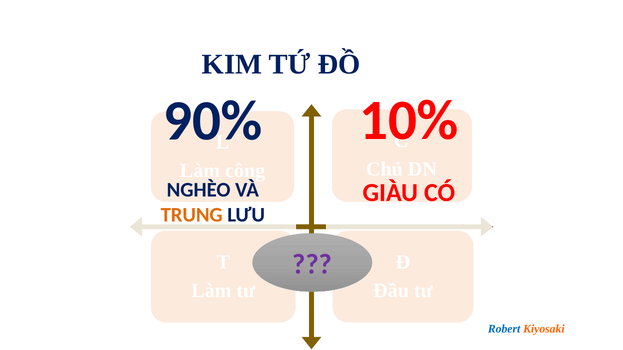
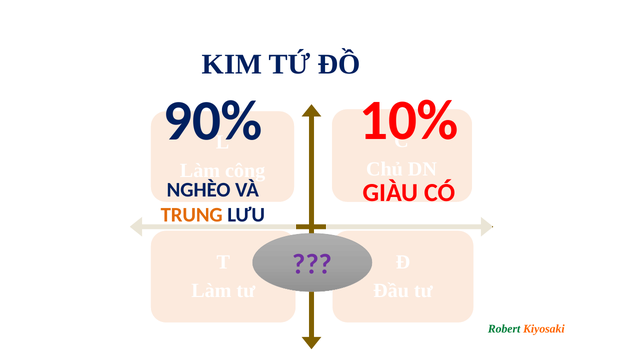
Robert colour: blue -> green
